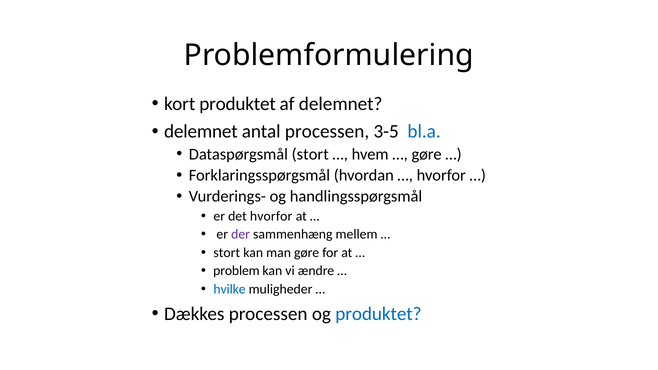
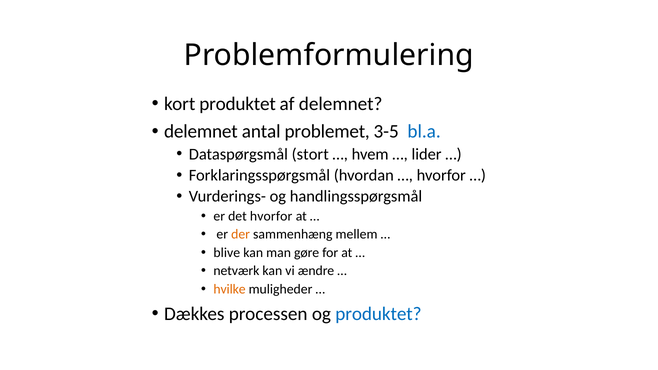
antal processen: processen -> problemet
gøre at (427, 154): gøre -> lider
der colour: purple -> orange
stort at (227, 253): stort -> blive
problem: problem -> netværk
hvilke colour: blue -> orange
